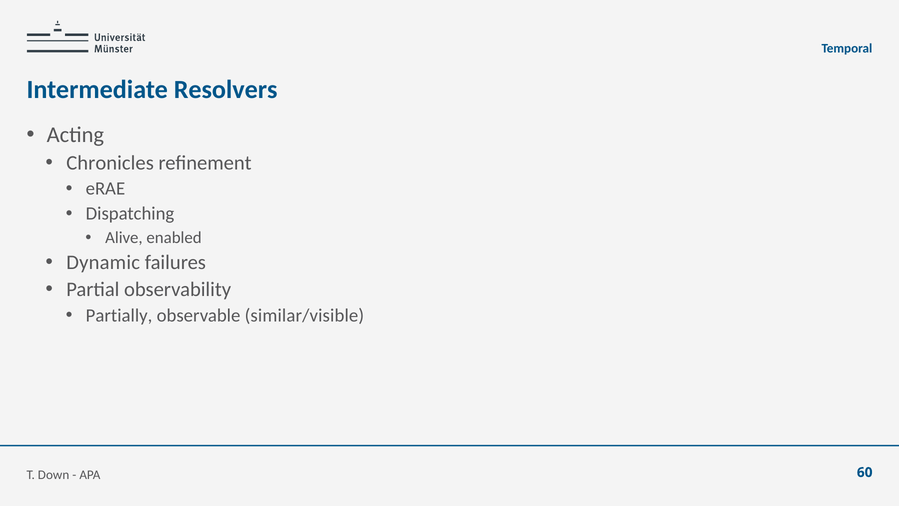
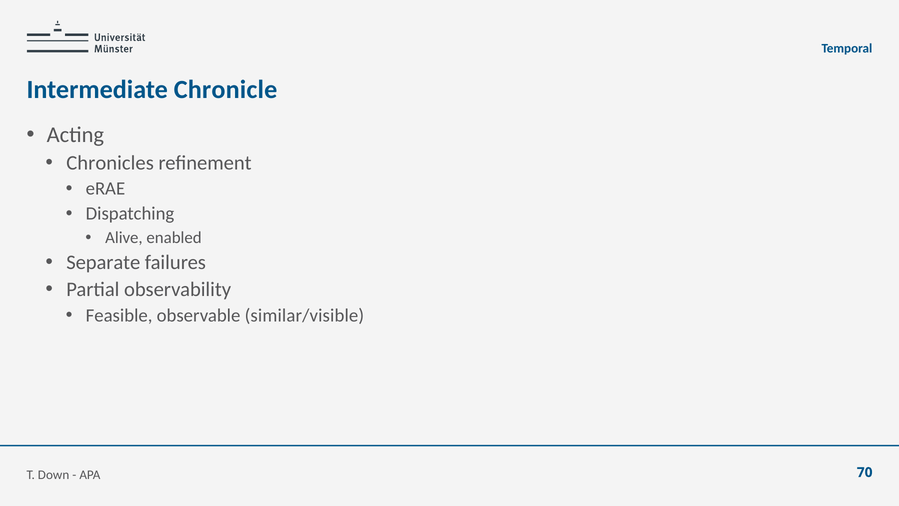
Resolvers: Resolvers -> Chronicle
Dynamic: Dynamic -> Separate
Partially: Partially -> Feasible
60: 60 -> 70
